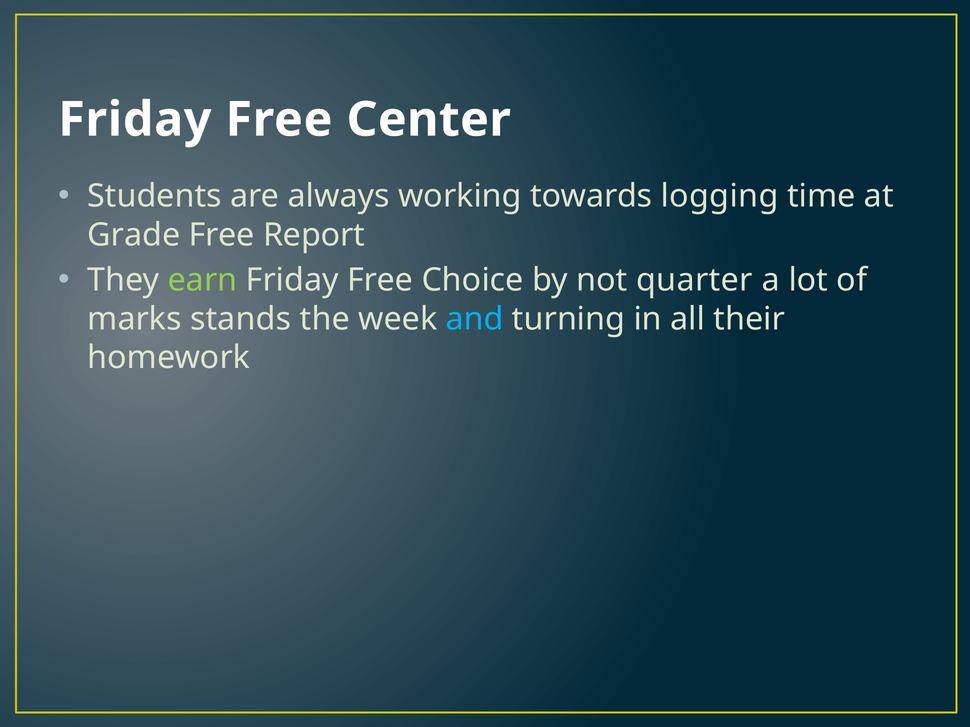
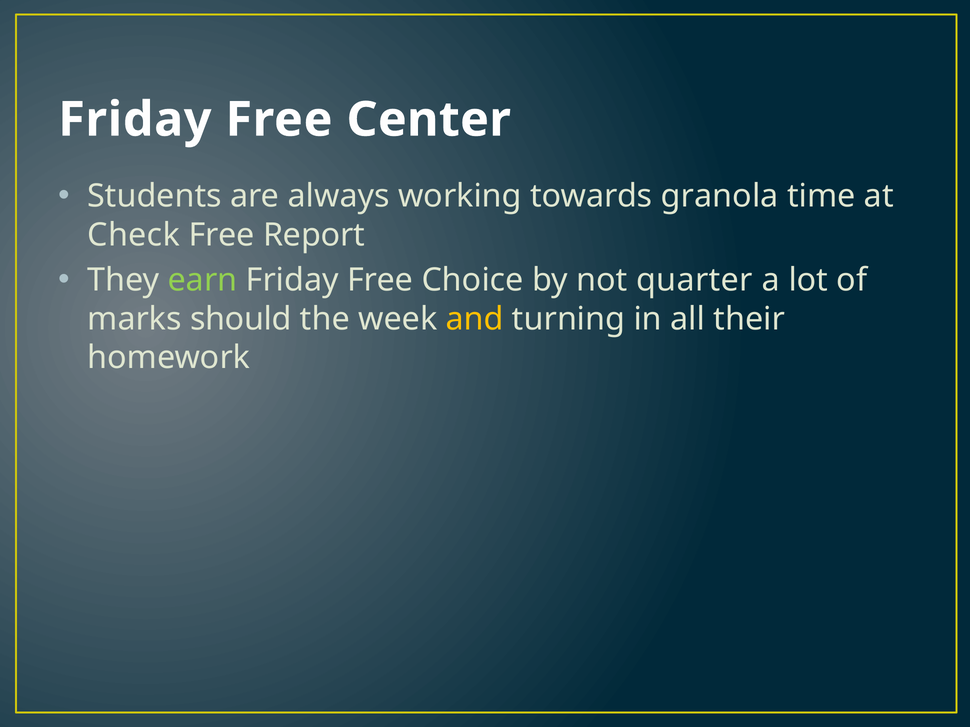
logging: logging -> granola
Grade: Grade -> Check
stands: stands -> should
and colour: light blue -> yellow
